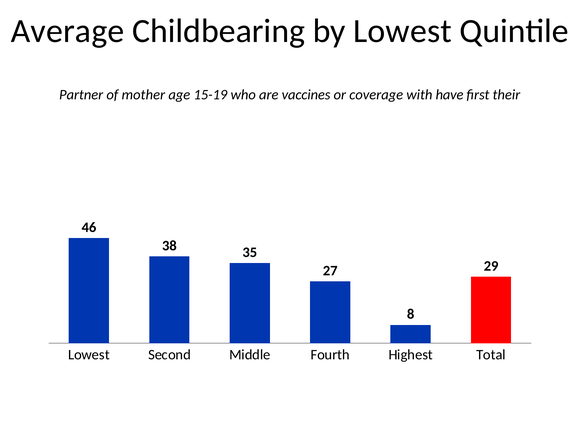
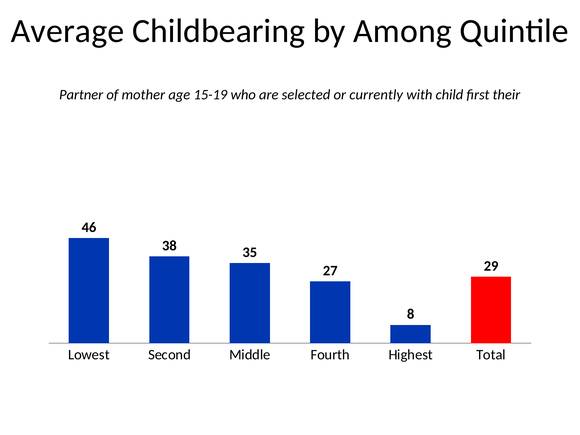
by Lowest: Lowest -> Among
vaccines: vaccines -> selected
coverage: coverage -> currently
have: have -> child
